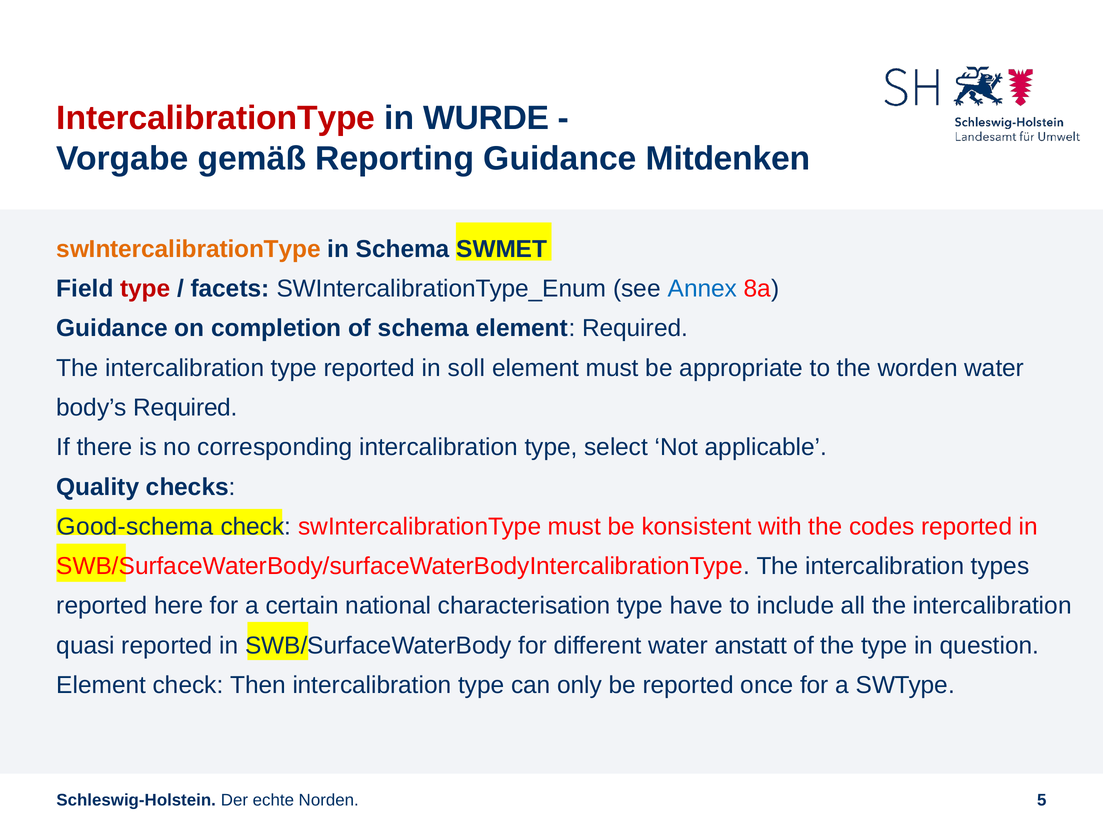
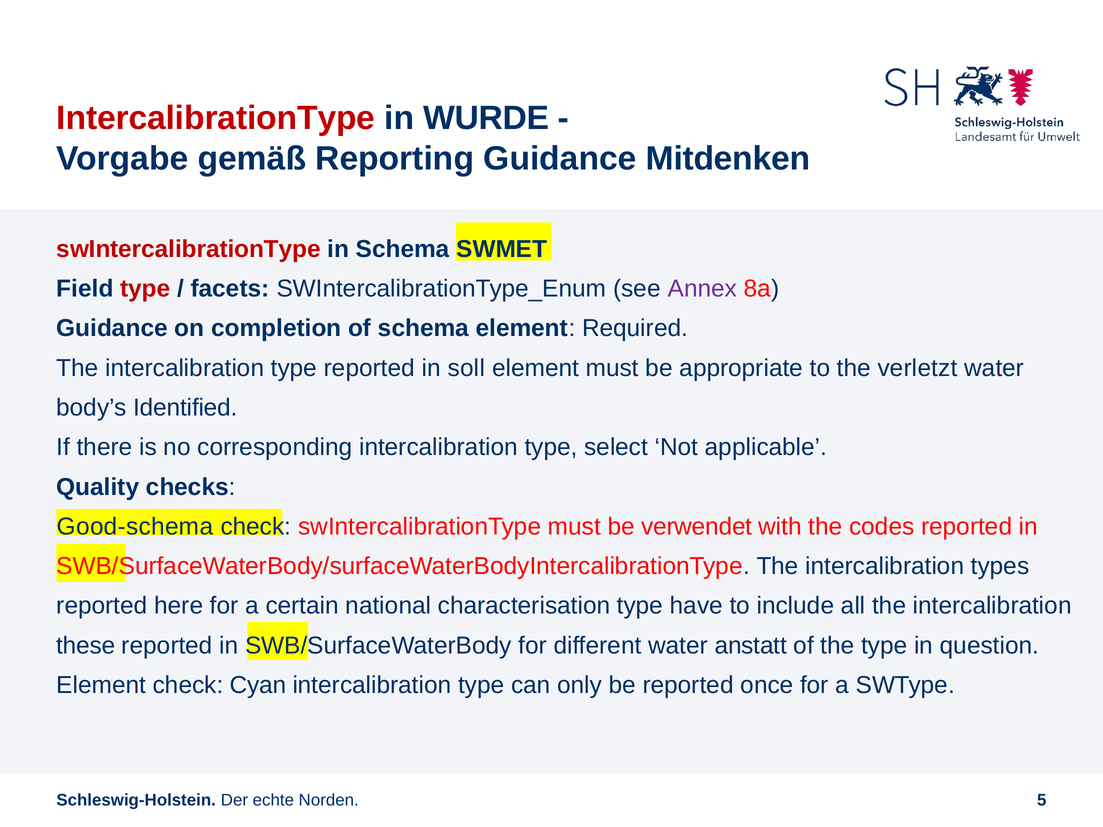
swIntercalibrationType at (189, 249) colour: orange -> red
Annex colour: blue -> purple
worden: worden -> verletzt
body’s Required: Required -> Identified
konsistent: konsistent -> verwendet
quasi: quasi -> these
Then: Then -> Cyan
